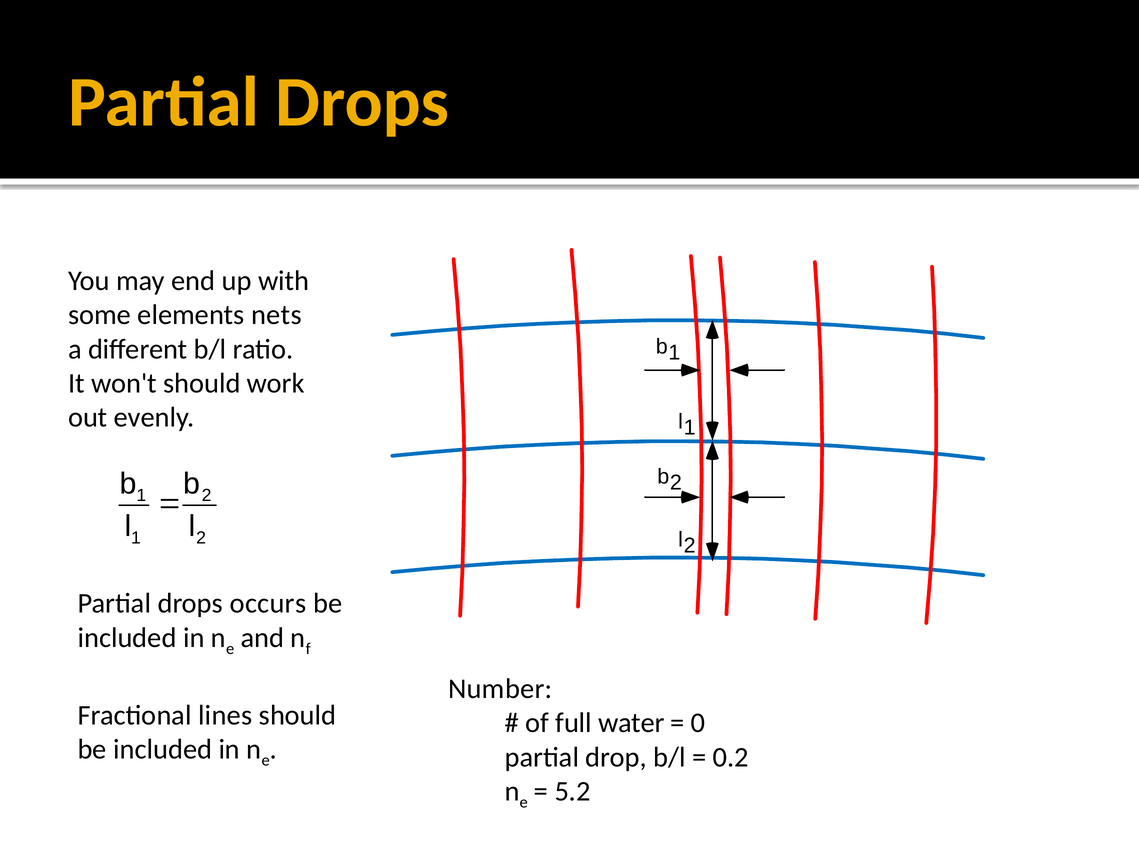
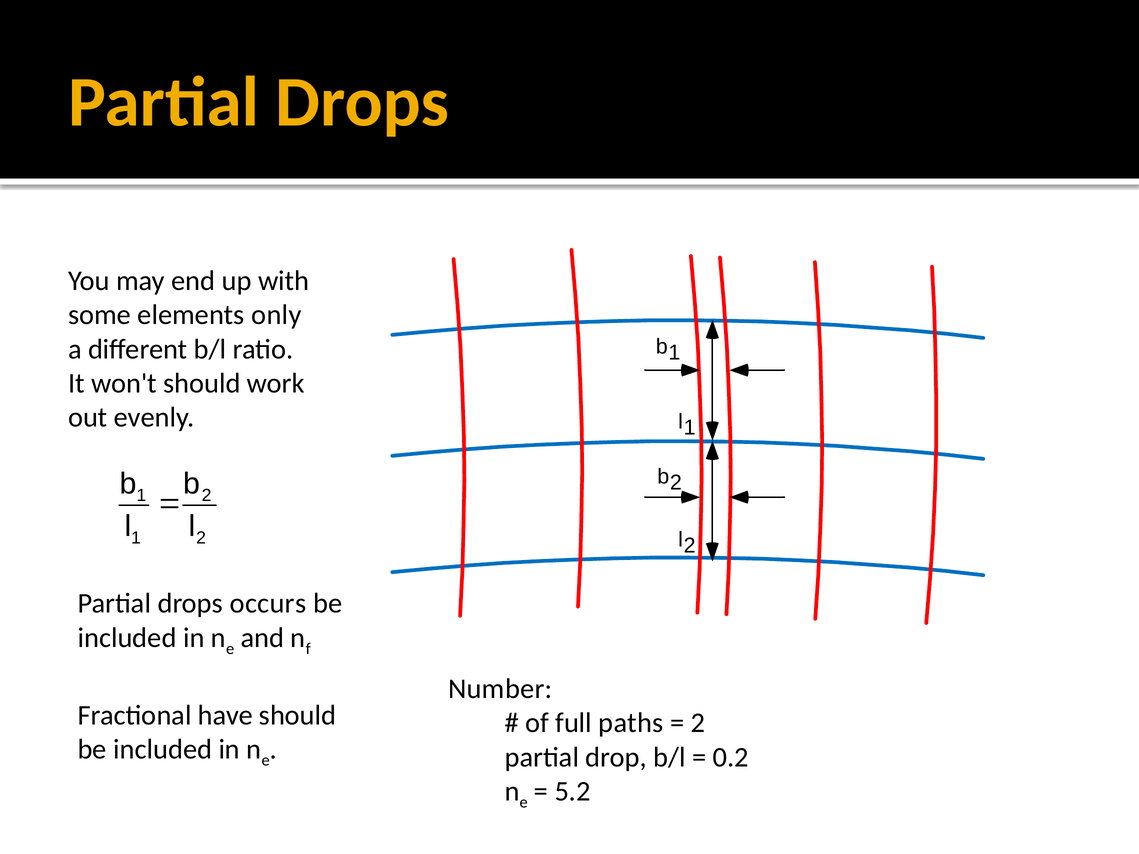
nets: nets -> only
lines: lines -> have
water: water -> paths
0 at (698, 723): 0 -> 2
